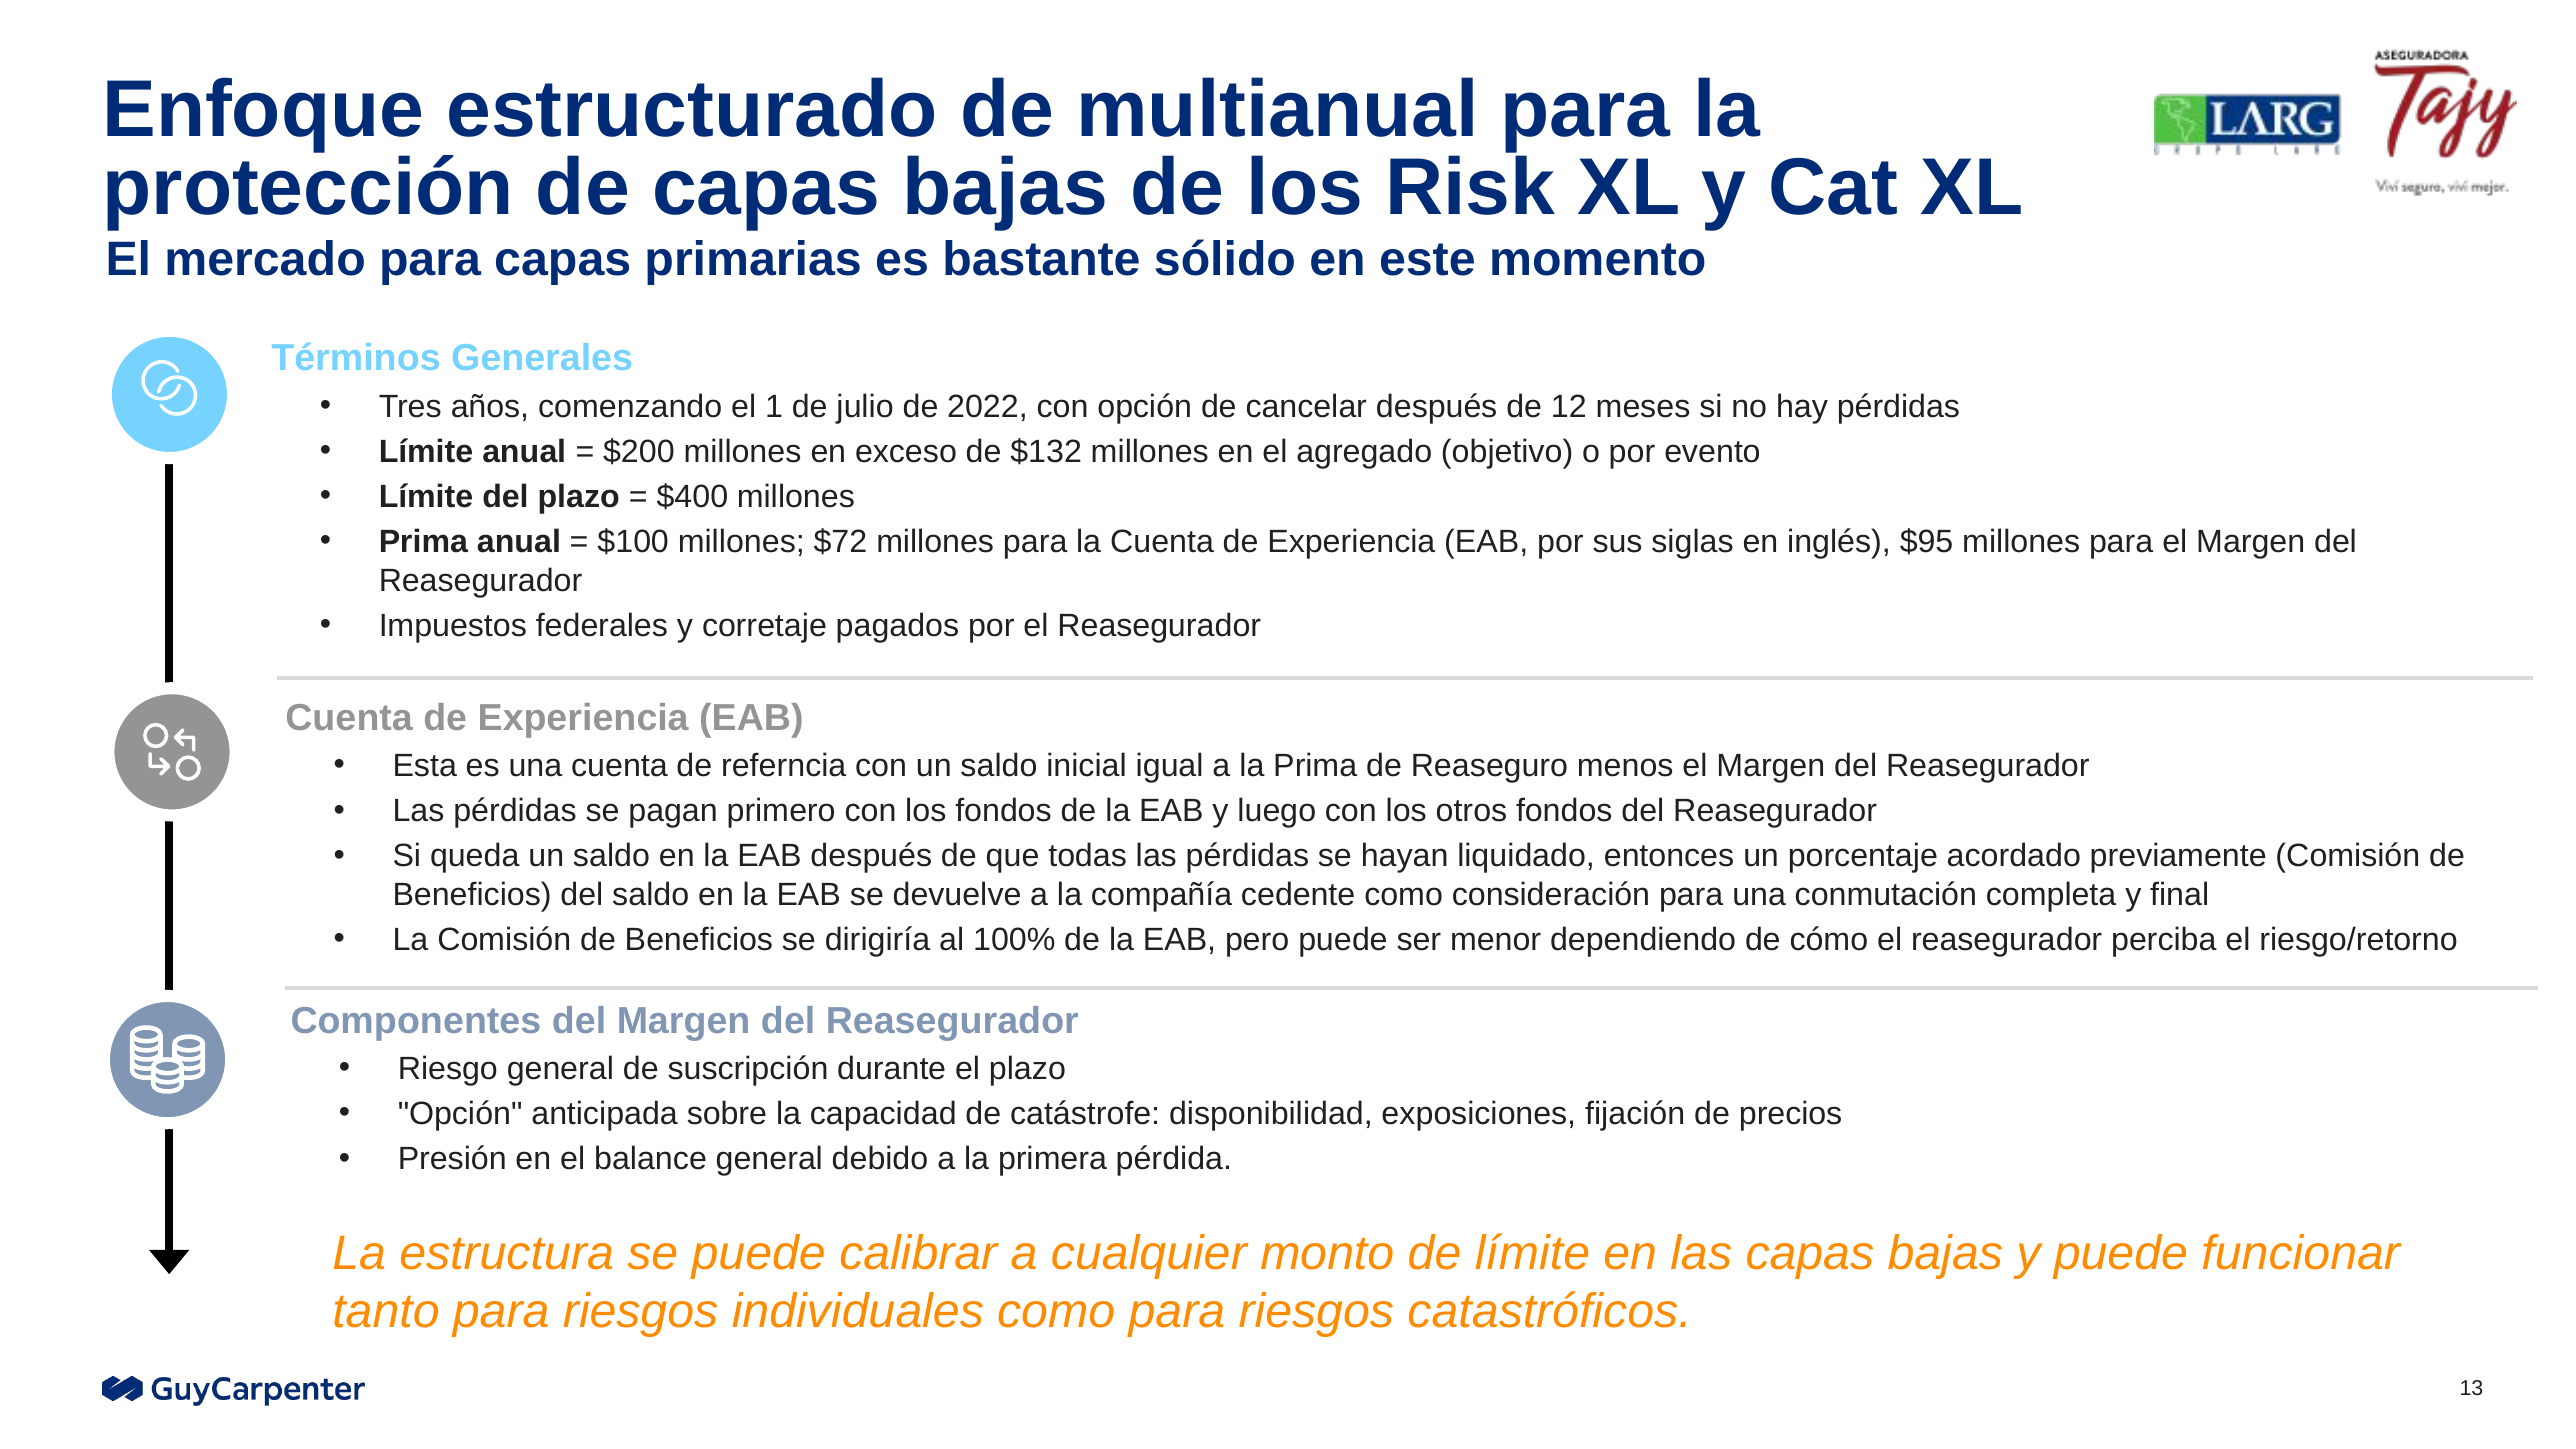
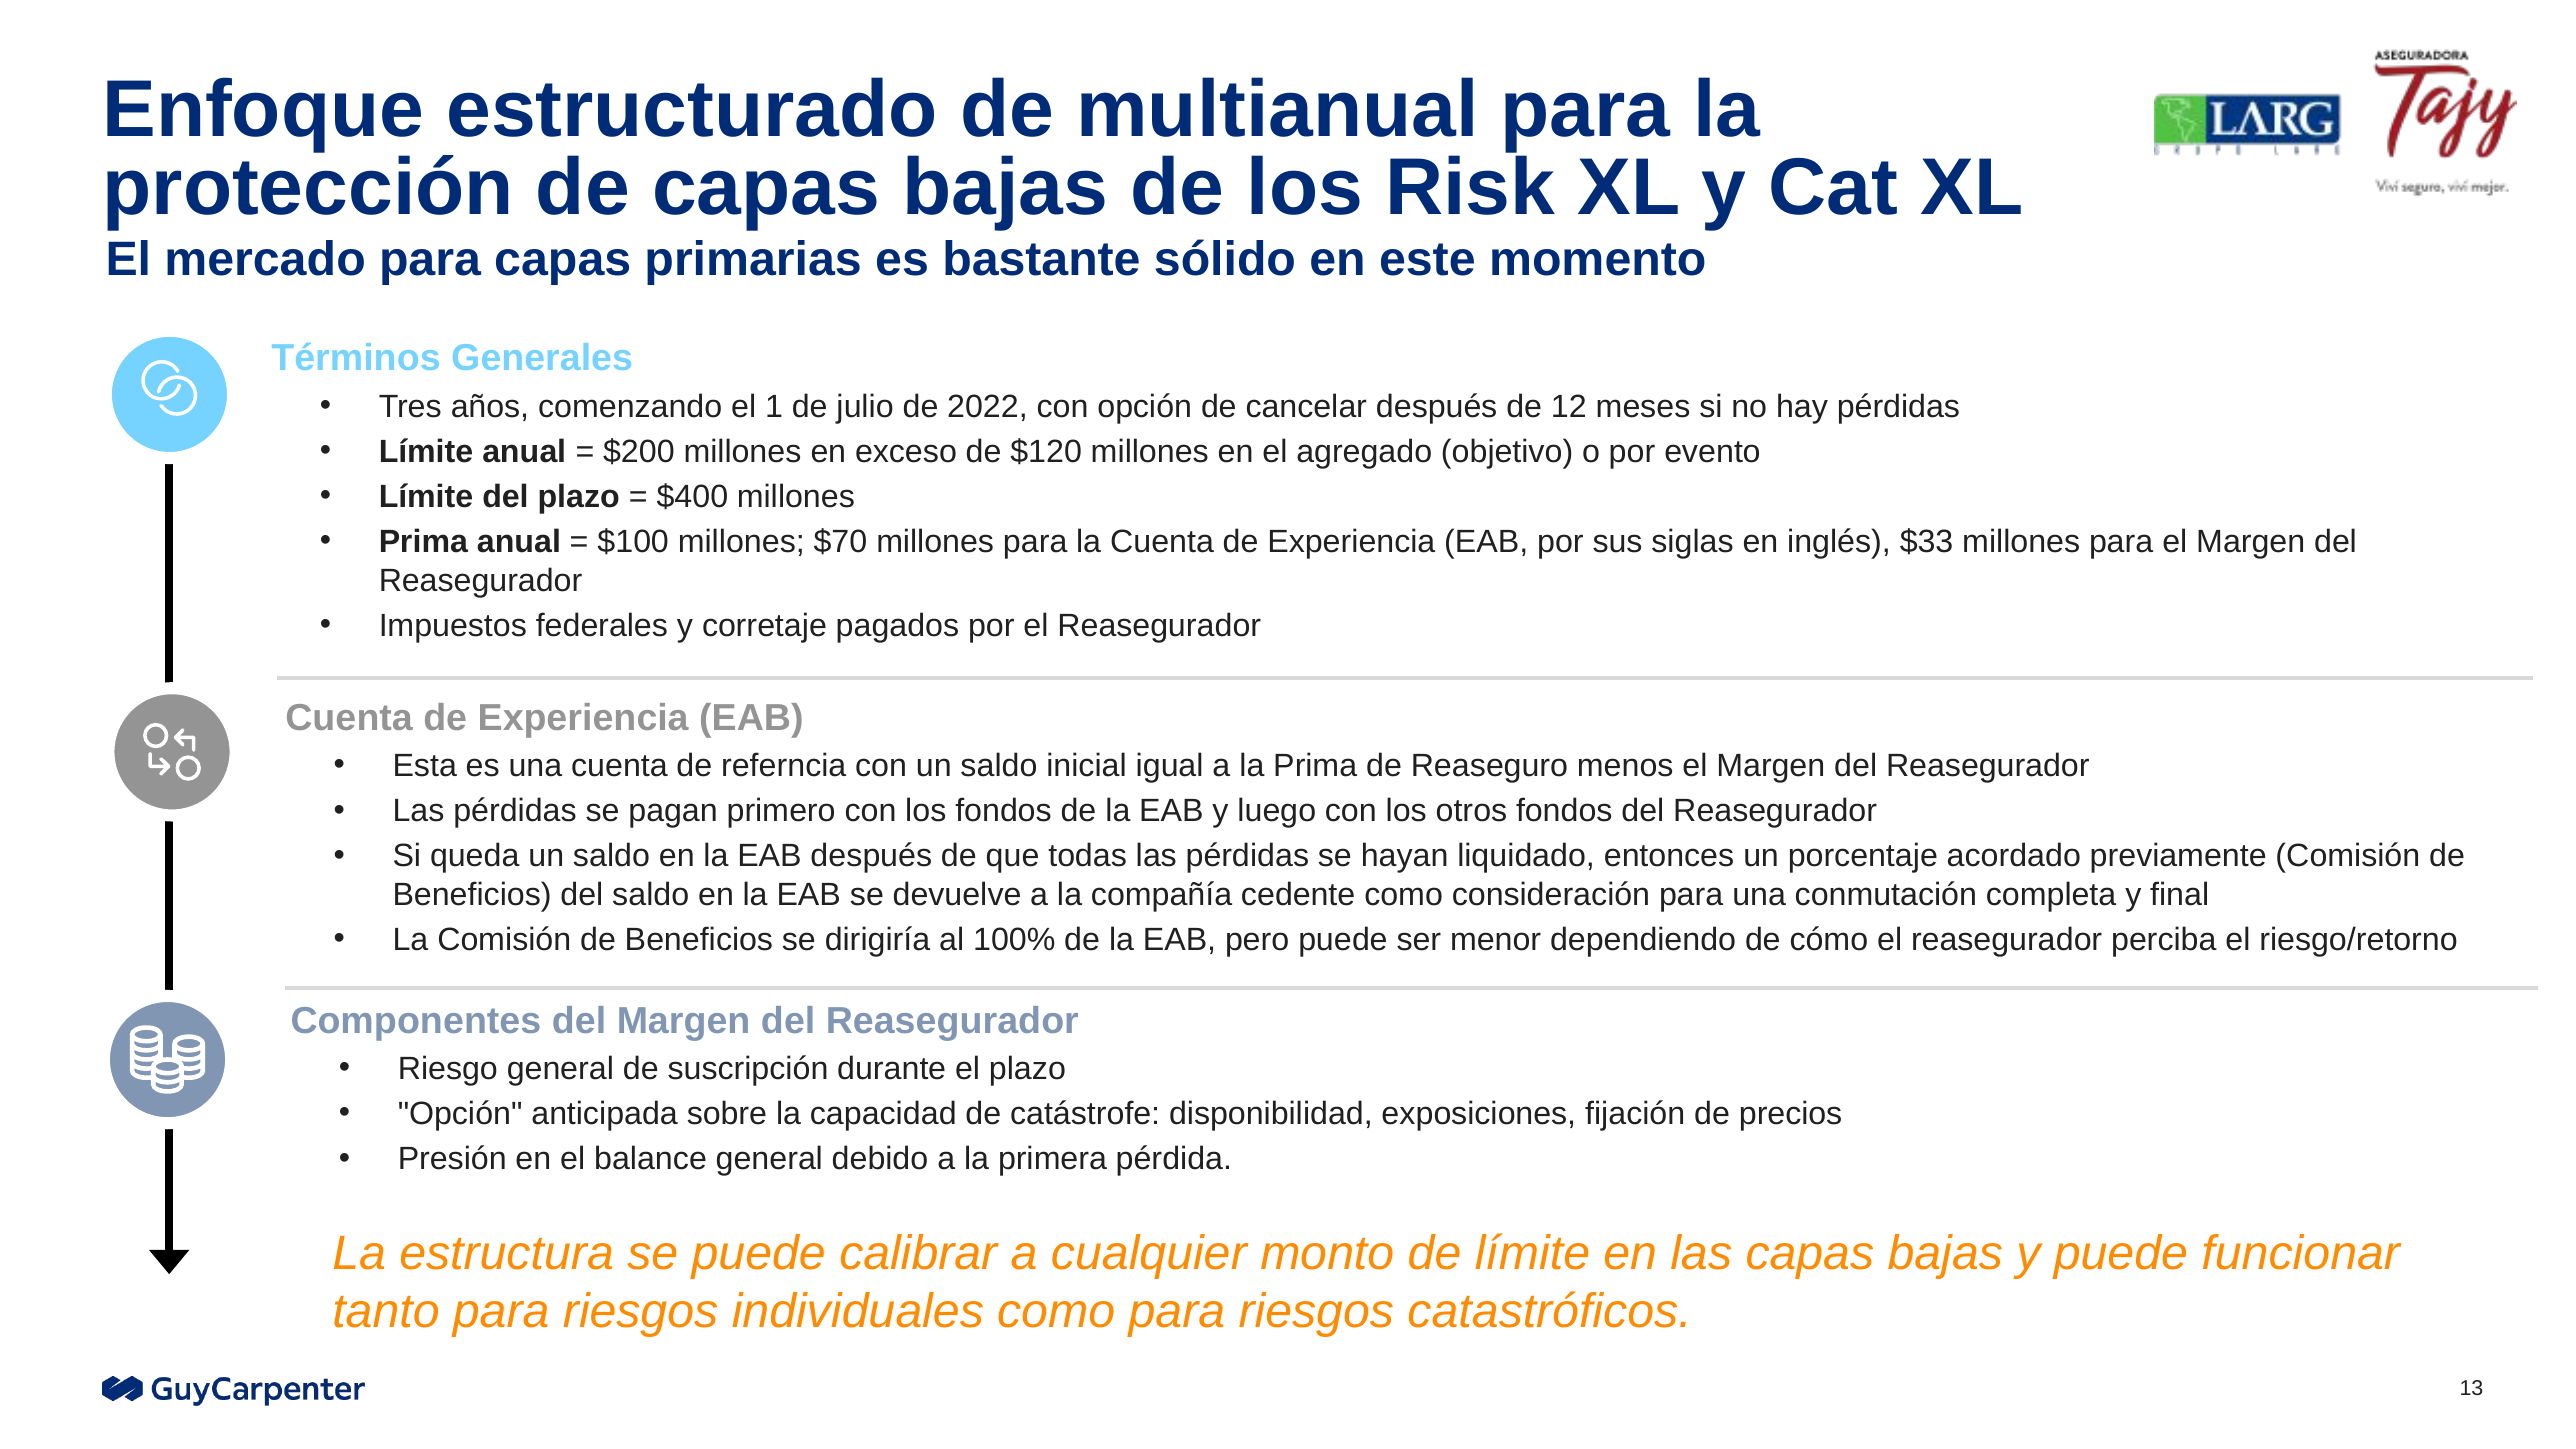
$132: $132 -> $120
$72: $72 -> $70
$95: $95 -> $33
